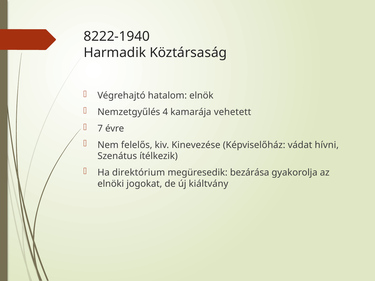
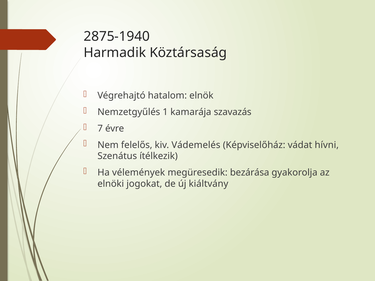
8222-1940: 8222-1940 -> 2875-1940
4: 4 -> 1
vehetett: vehetett -> szavazás
Kinevezése: Kinevezése -> Vádemelés
direktórium: direktórium -> vélemények
